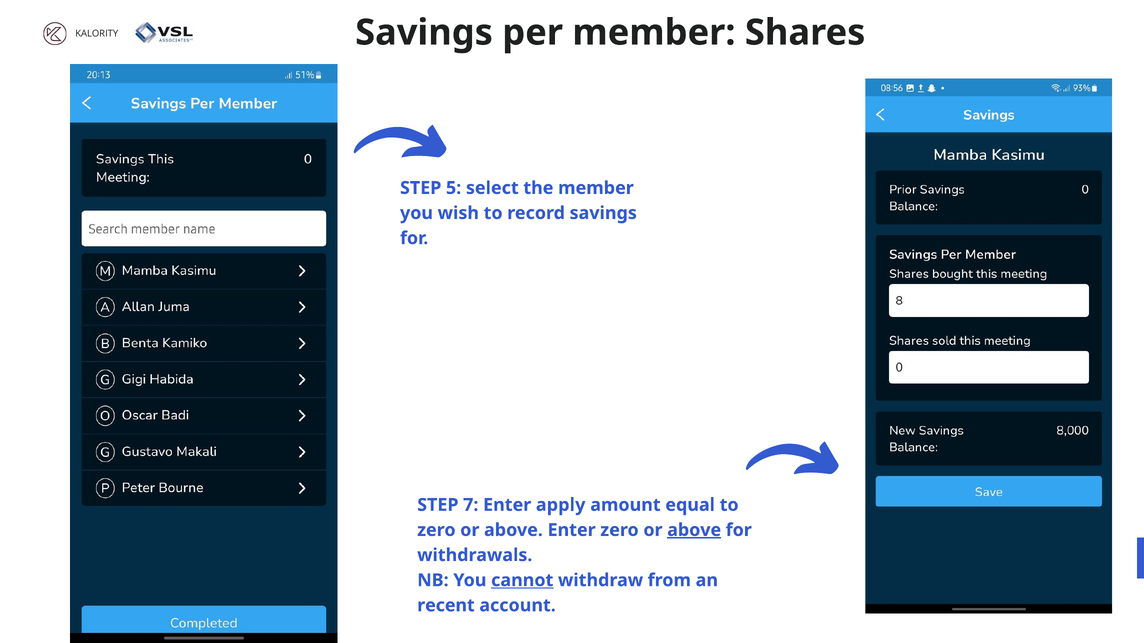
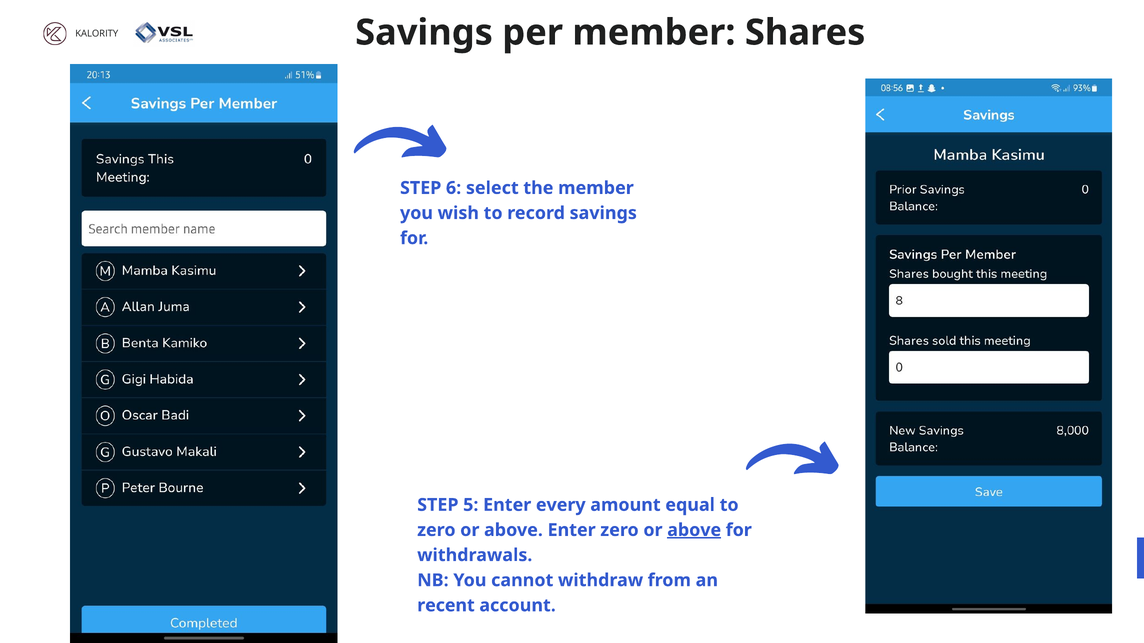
5: 5 -> 6
7: 7 -> 5
apply: apply -> every
cannot underline: present -> none
